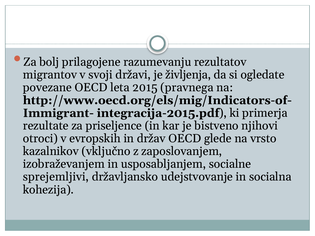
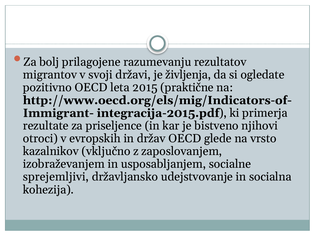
povezane: povezane -> pozitivno
pravnega: pravnega -> praktične
